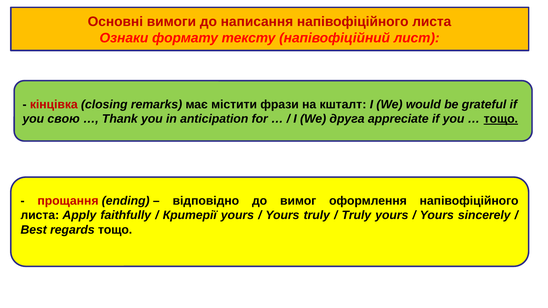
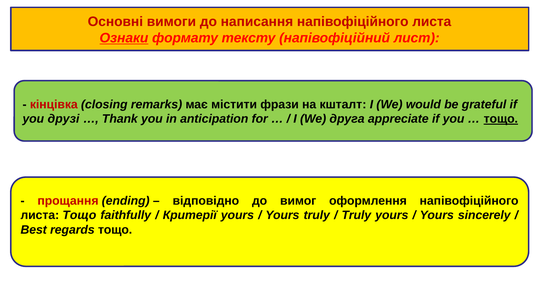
Ознаки underline: none -> present
свою: свою -> друзі
листа Apply: Apply -> Тощо
